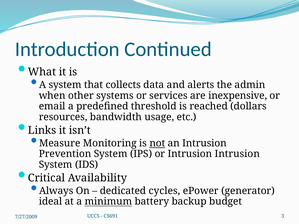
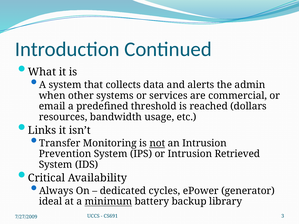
inexpensive: inexpensive -> commercial
Measure: Measure -> Transfer
Intrusion Intrusion: Intrusion -> Retrieved
budget: budget -> library
